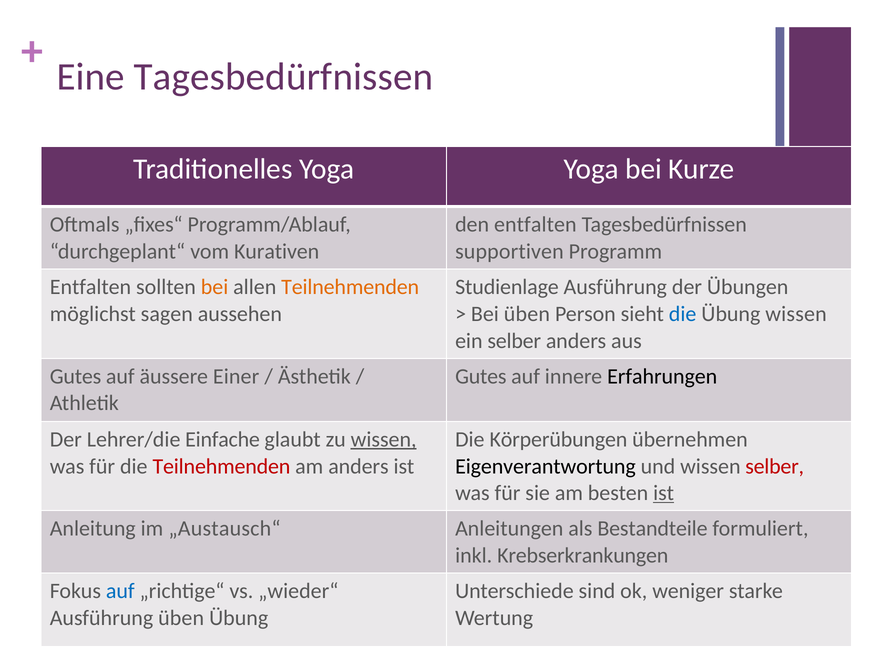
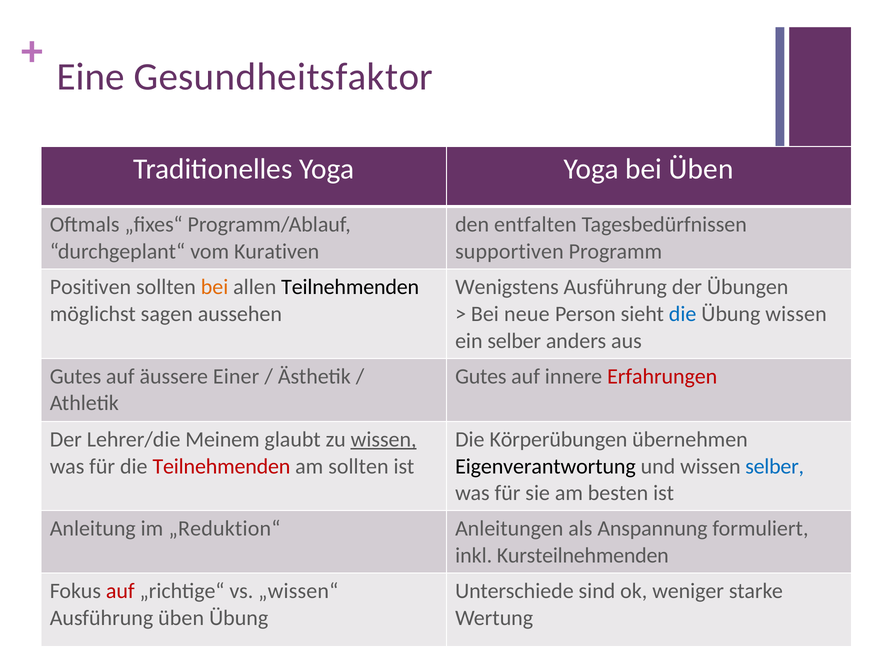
Eine Tagesbedürfnissen: Tagesbedürfnissen -> Gesundheitsfaktor
bei Kurze: Kurze -> Üben
Entfalten at (90, 287): Entfalten -> Positiven
Teilnehmenden at (350, 287) colour: orange -> black
Studienlage: Studienlage -> Wenigstens
Bei üben: üben -> neue
Erfahrungen colour: black -> red
Einfache: Einfache -> Meinem
am anders: anders -> sollten
selber at (775, 466) colour: red -> blue
ist at (664, 493) underline: present -> none
„Austausch“: „Austausch“ -> „Reduktion“
Bestandteile: Bestandteile -> Anspannung
Krebserkrankungen: Krebserkrankungen -> Kursteilnehmenden
auf at (120, 591) colour: blue -> red
„wieder“: „wieder“ -> „wissen“
